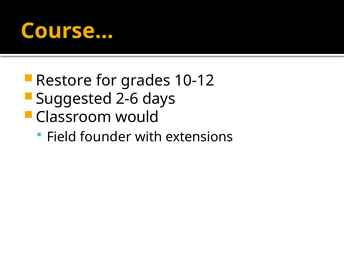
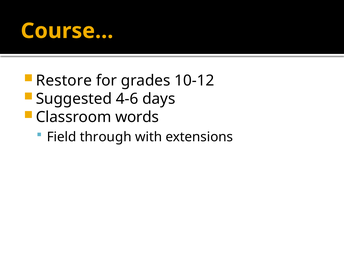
2-6: 2-6 -> 4-6
would: would -> words
founder: founder -> through
